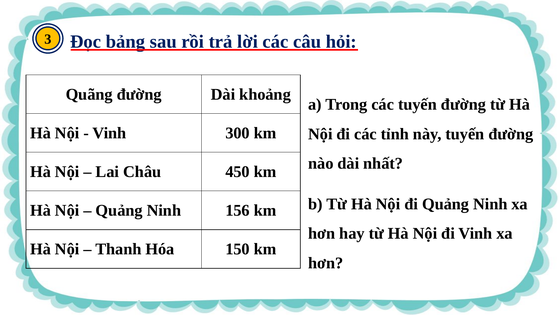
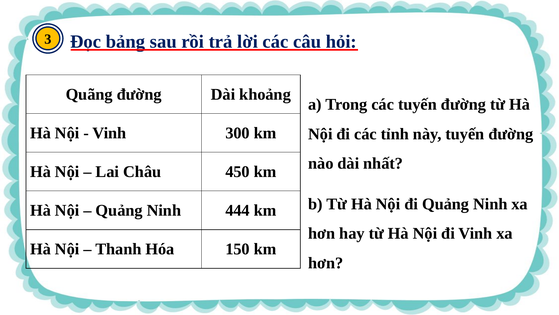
156: 156 -> 444
